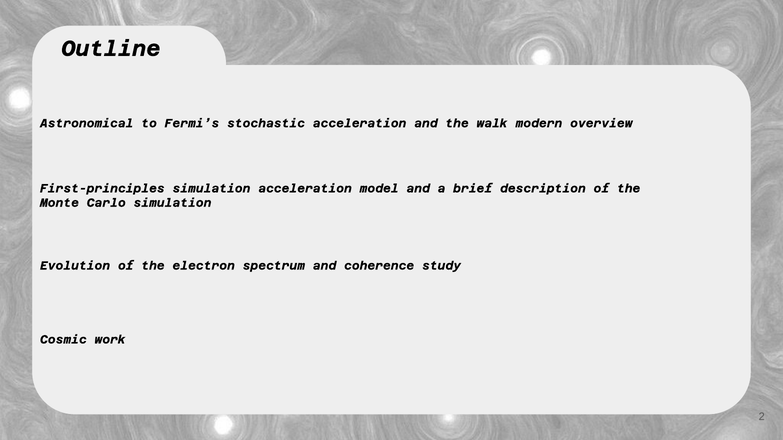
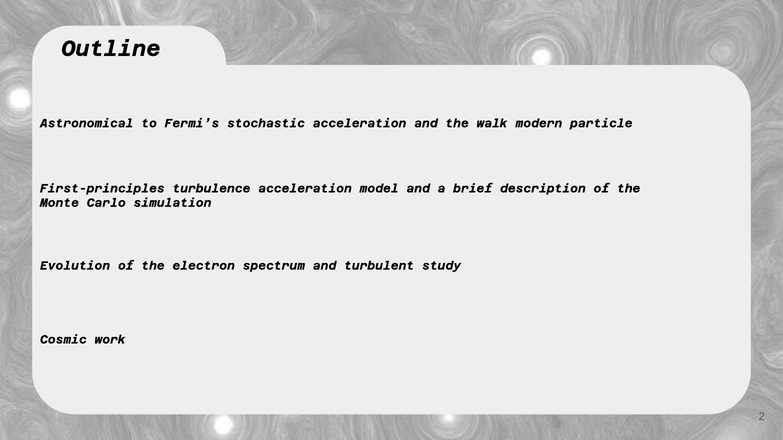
overview: overview -> particle
First-principles simulation: simulation -> turbulence
coherence: coherence -> turbulent
